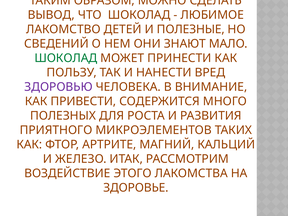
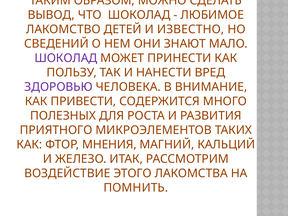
ПОЛЕЗНЫЕ: ПОЛЕЗНЫЕ -> ИЗВЕСТНО
ШОКОЛАД at (66, 58) colour: green -> purple
АРТРИТЕ: АРТРИТЕ -> МНЕНИЯ
ЗДОРОВЬЕ: ЗДОРОВЬЕ -> ПОМНИТЬ
